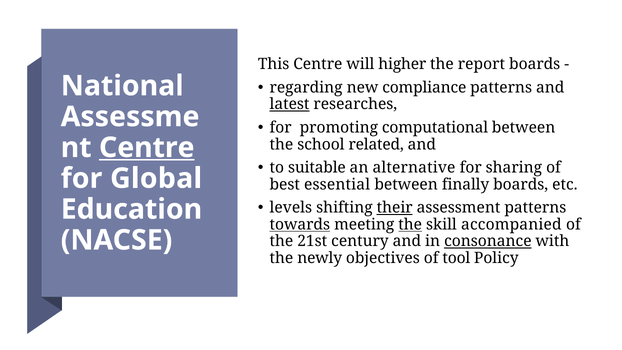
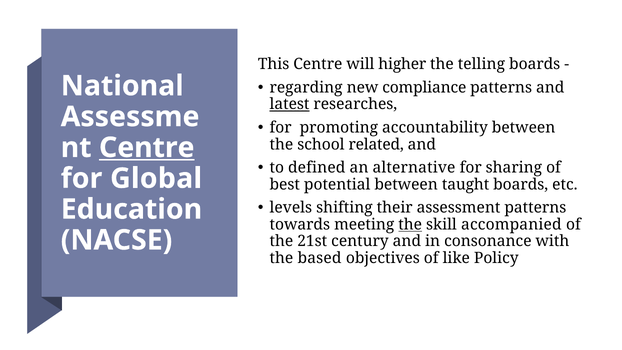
report: report -> telling
computational: computational -> accountability
suitable: suitable -> defined
essential: essential -> potential
finally: finally -> taught
their underline: present -> none
towards underline: present -> none
consonance underline: present -> none
newly: newly -> based
tool: tool -> like
